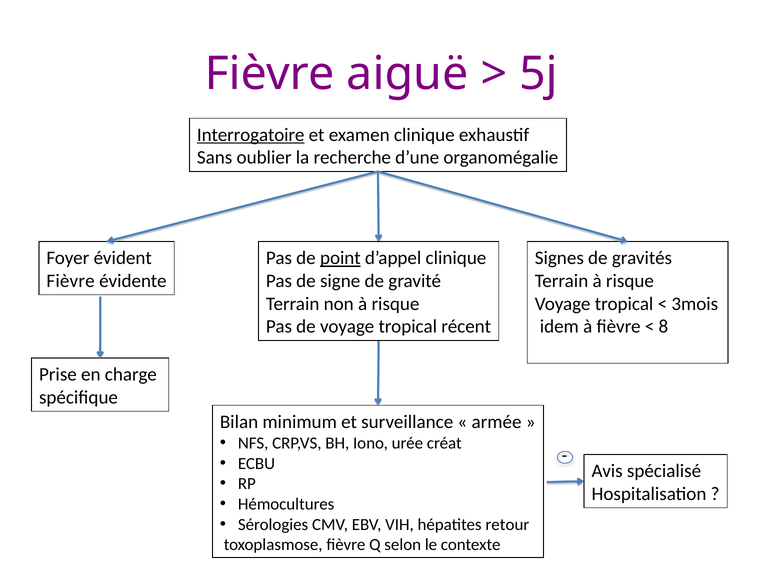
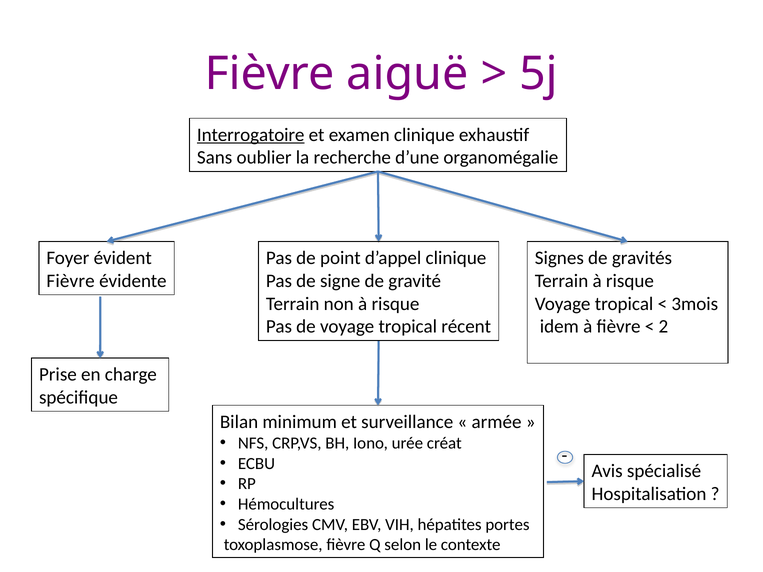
point underline: present -> none
8: 8 -> 2
retour: retour -> portes
